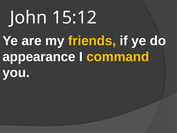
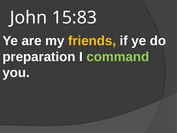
15:12: 15:12 -> 15:83
appearance: appearance -> preparation
command colour: yellow -> light green
